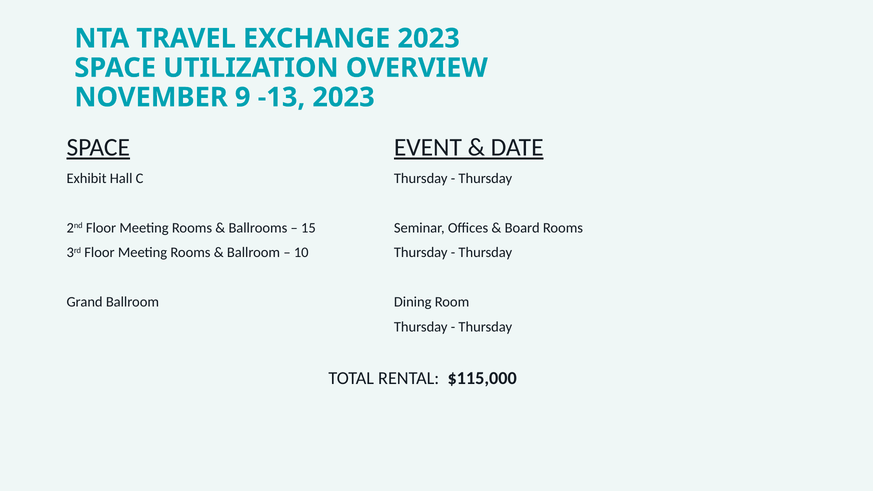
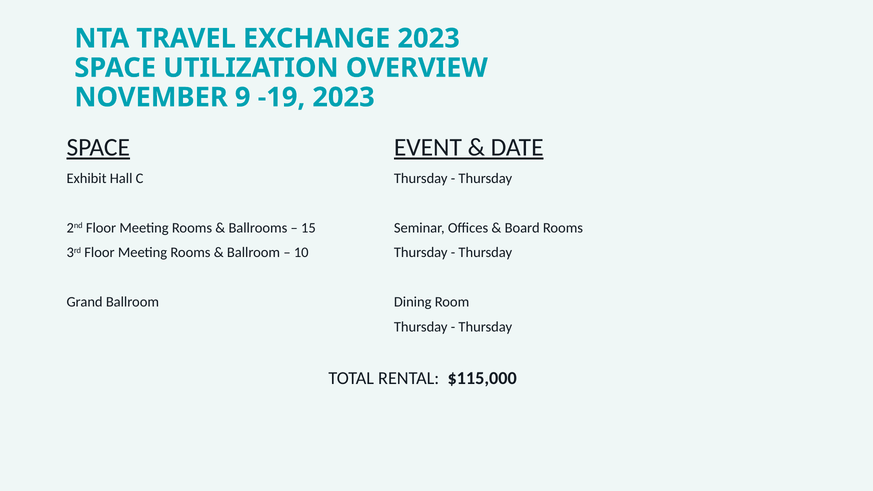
-13: -13 -> -19
